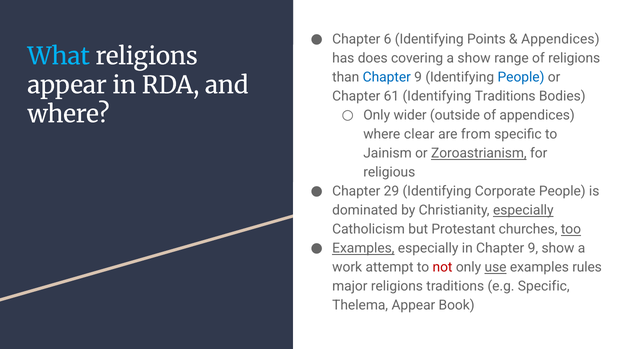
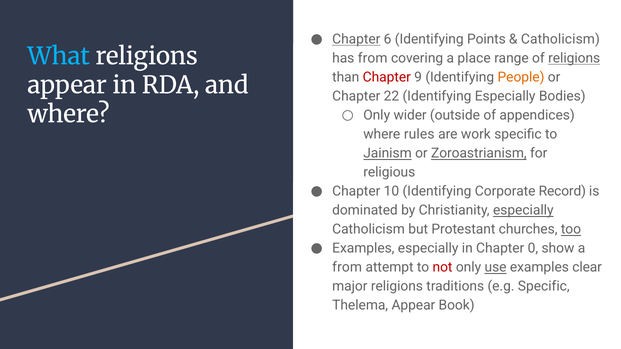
Chapter at (356, 39) underline: none -> present
Appendices at (560, 39): Appendices -> Catholicism
has does: does -> from
a show: show -> place
religions at (574, 58) underline: none -> present
Chapter at (387, 77) colour: blue -> red
People at (521, 77) colour: blue -> orange
61: 61 -> 22
Identifying Traditions: Traditions -> Especially
clear: clear -> rules
from: from -> work
Jainism underline: none -> present
29: 29 -> 10
Corporate People: People -> Record
Examples at (363, 249) underline: present -> none
in Chapter 9: 9 -> 0
work at (347, 268): work -> from
rules: rules -> clear
